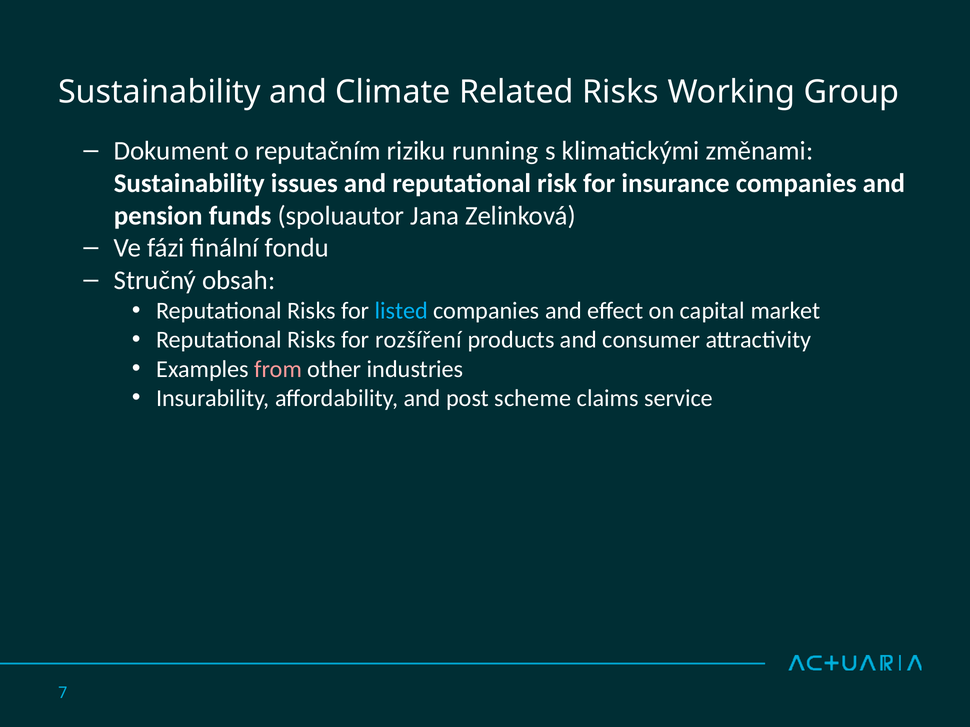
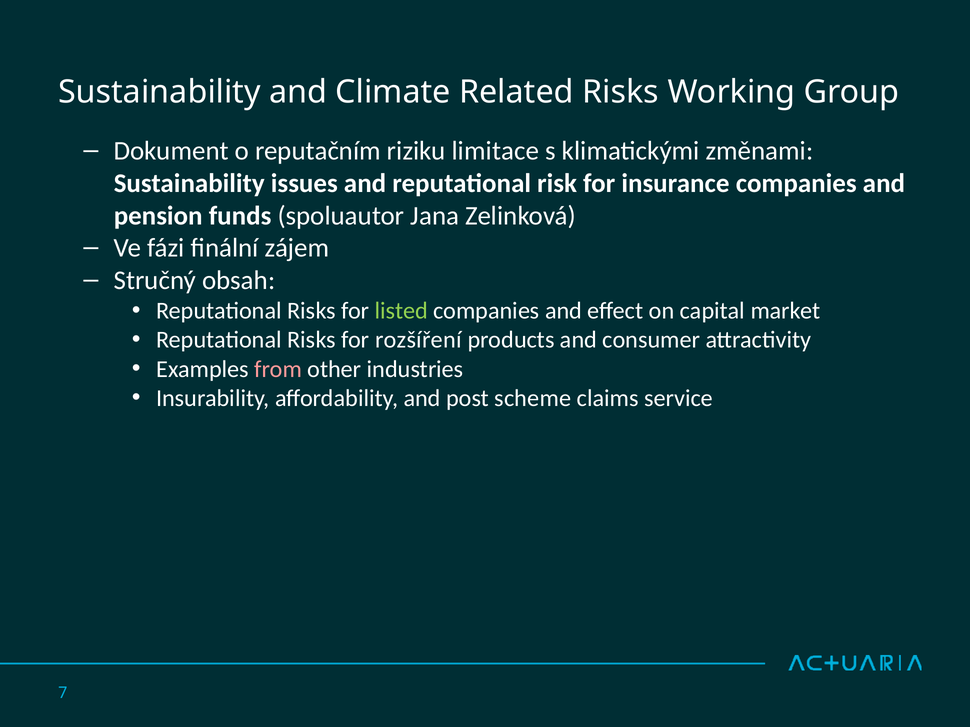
running: running -> limitace
fondu: fondu -> zájem
listed colour: light blue -> light green
